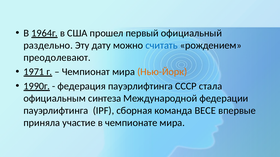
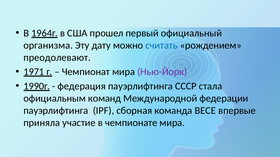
раздельно: раздельно -> организма
Нью-Йорк colour: orange -> purple
синтеза: синтеза -> команд
